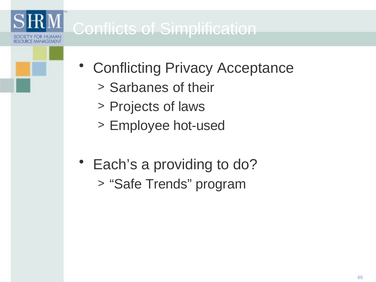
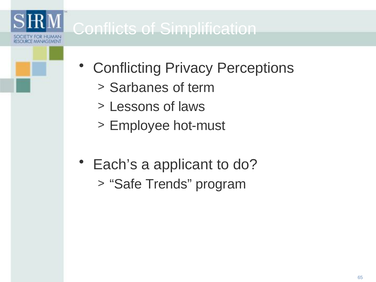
Acceptance: Acceptance -> Perceptions
their: their -> term
Projects: Projects -> Lessons
hot-used: hot-used -> hot-must
providing: providing -> applicant
